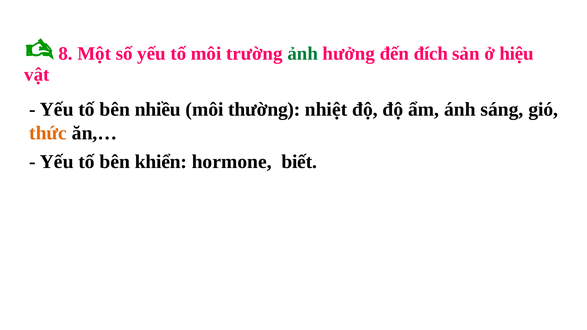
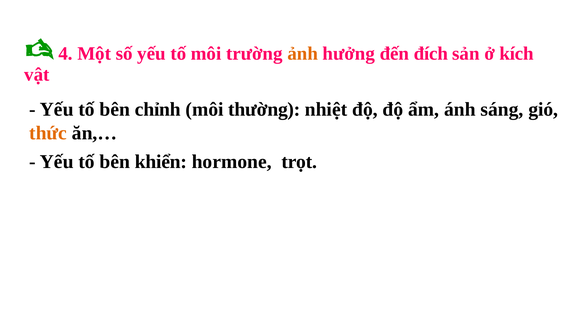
8: 8 -> 4
ảnh colour: green -> orange
hiệu: hiệu -> kích
nhiều: nhiều -> chỉnh
biết: biết -> trọt
